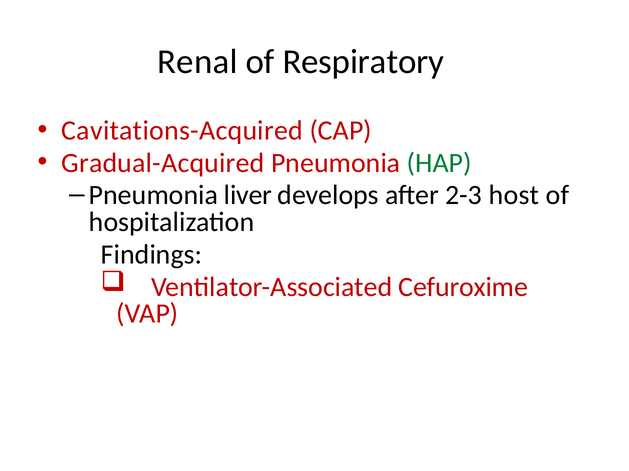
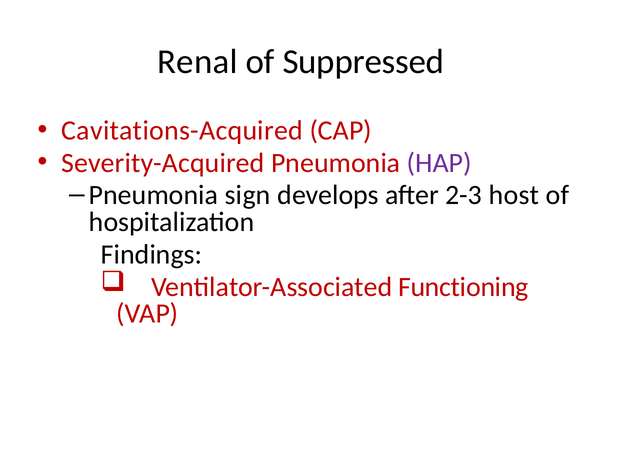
Respiratory: Respiratory -> Suppressed
Gradual-Acquired: Gradual-Acquired -> Severity-Acquired
HAP colour: green -> purple
liver: liver -> sign
Cefuroxime: Cefuroxime -> Functioning
